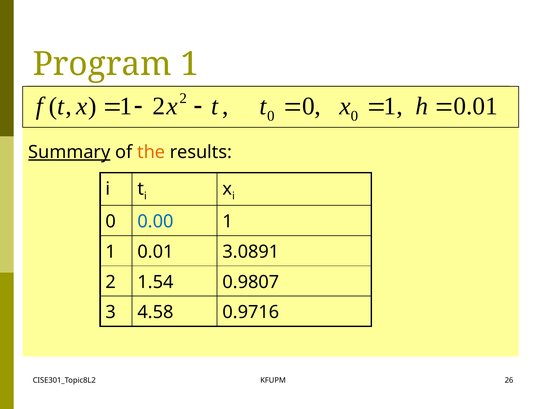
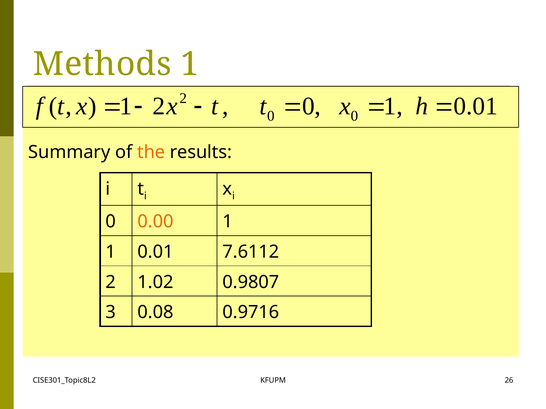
Program: Program -> Methods
Summary underline: present -> none
0.00 colour: blue -> orange
3.0891: 3.0891 -> 7.6112
1.54: 1.54 -> 1.02
4.58: 4.58 -> 0.08
